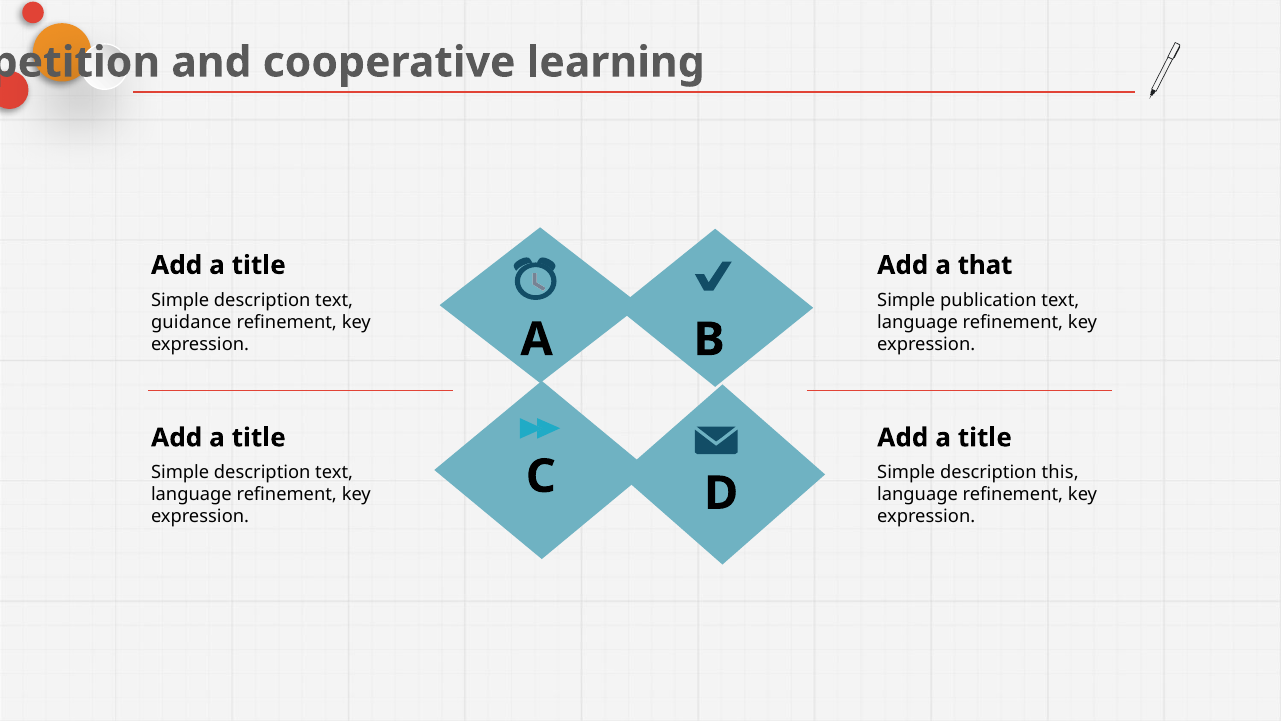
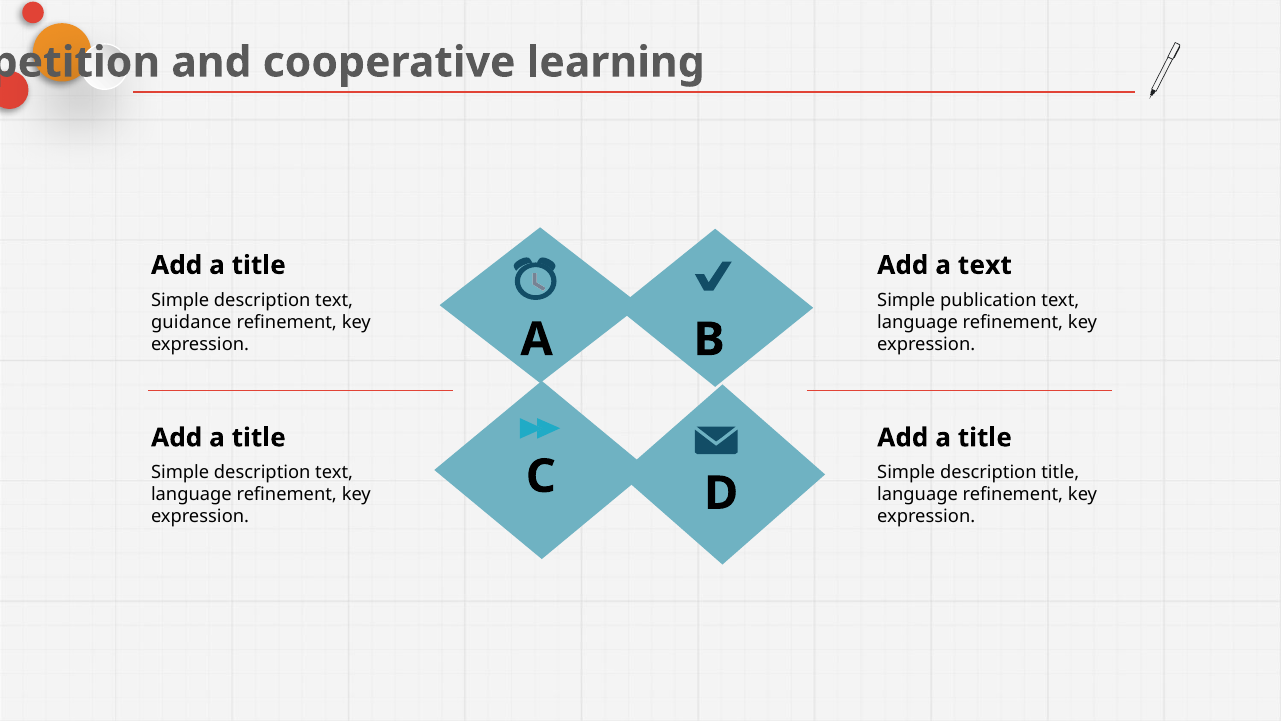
a that: that -> text
description this: this -> title
